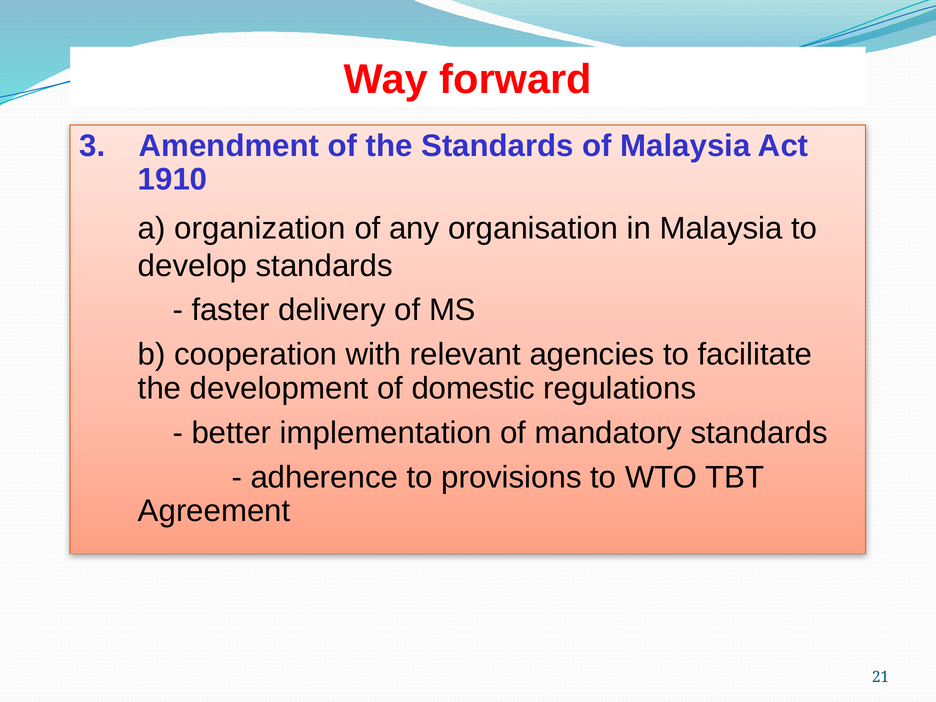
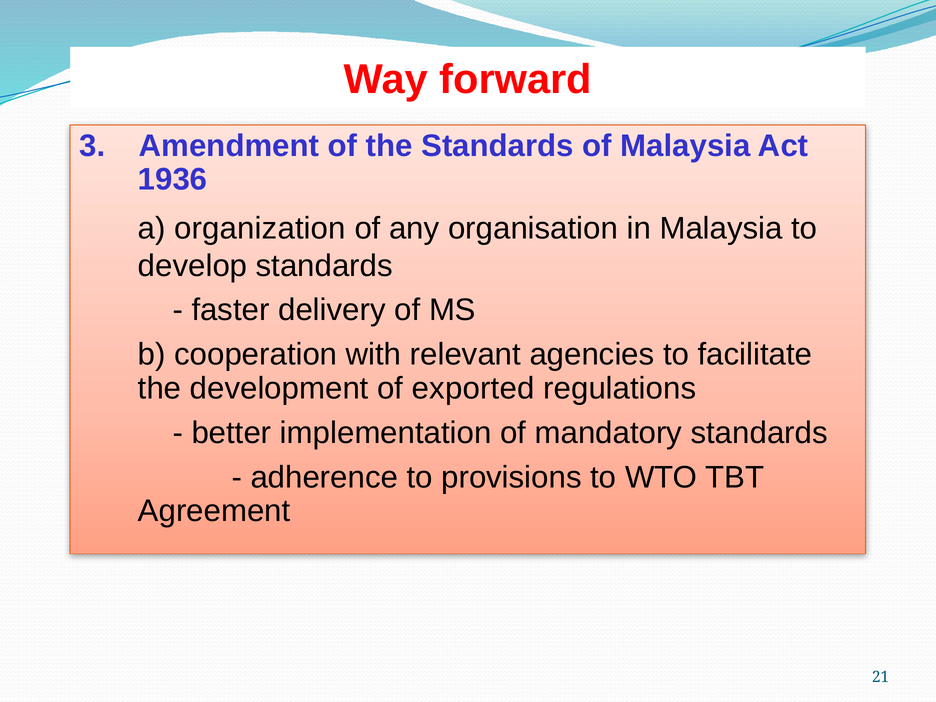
1910: 1910 -> 1936
domestic: domestic -> exported
